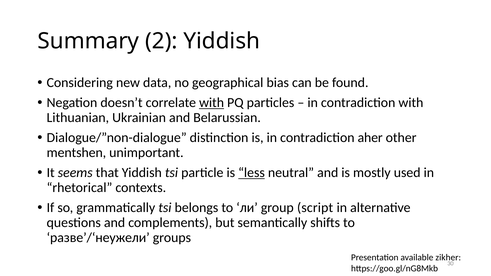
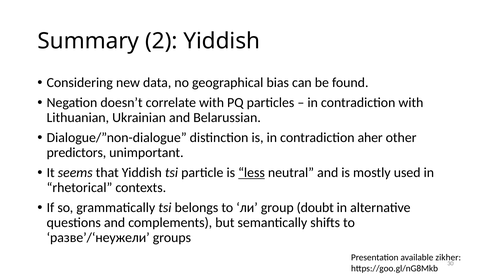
with at (212, 103) underline: present -> none
mentshen: mentshen -> predictors
script: script -> doubt
